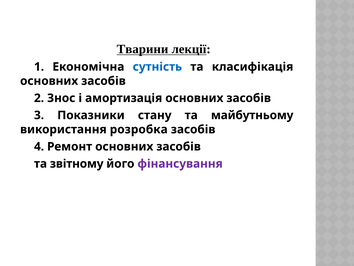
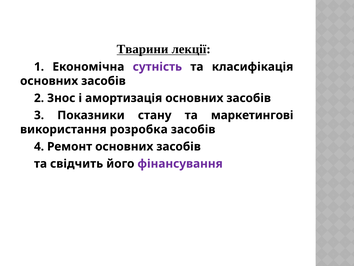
сутність colour: blue -> purple
майбутньому: майбутньому -> маркетингові
звітному: звітному -> свідчить
